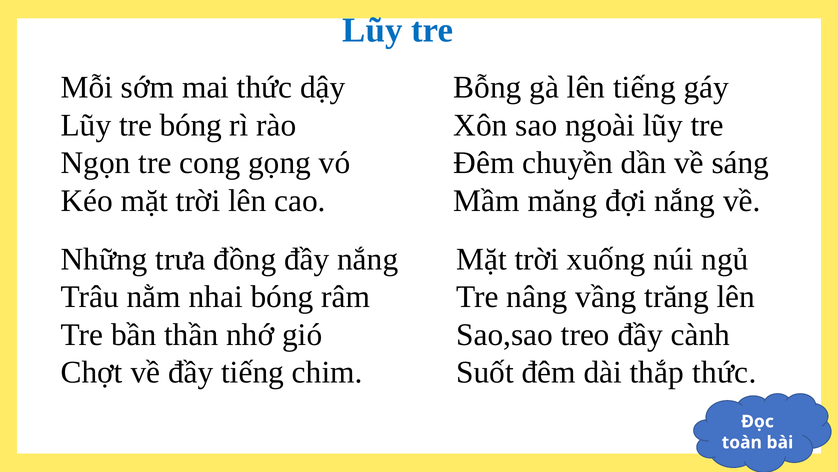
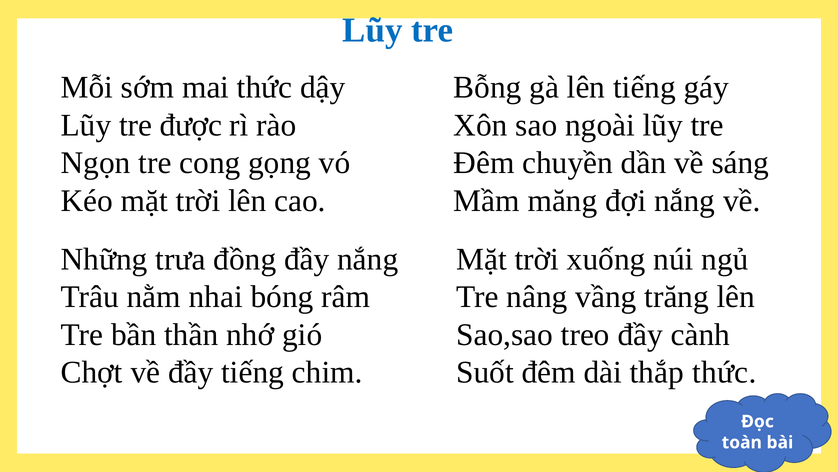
tre bóng: bóng -> được
